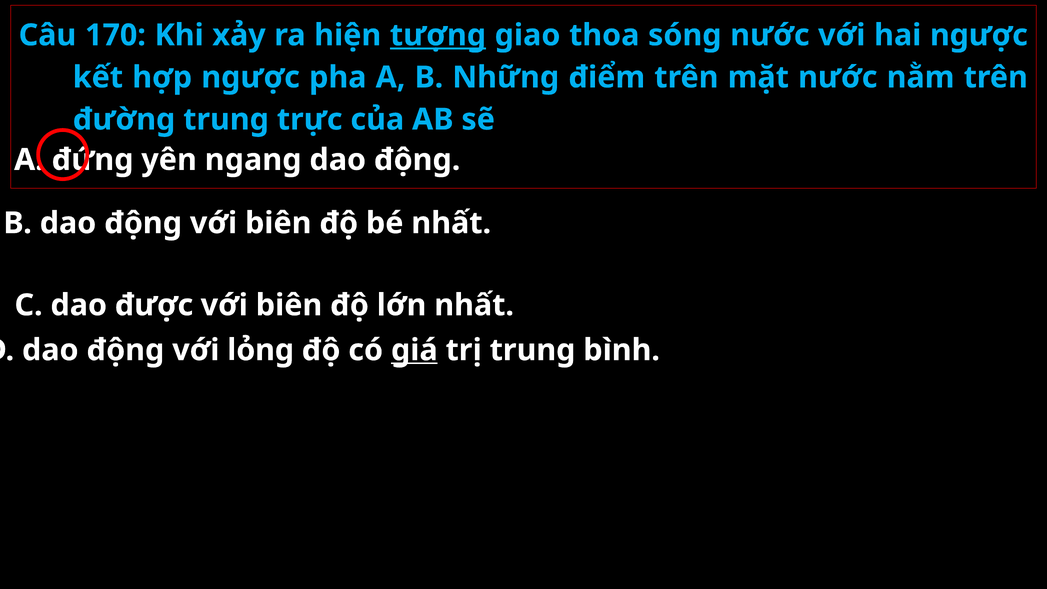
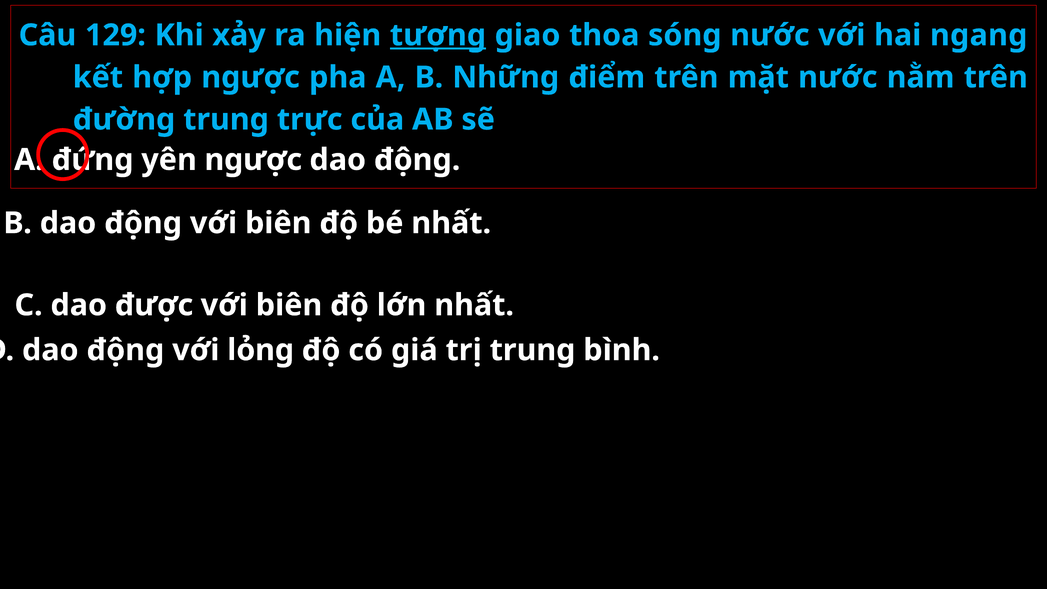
170: 170 -> 129
hai ngược: ngược -> ngang
yên ngang: ngang -> ngược
giá underline: present -> none
